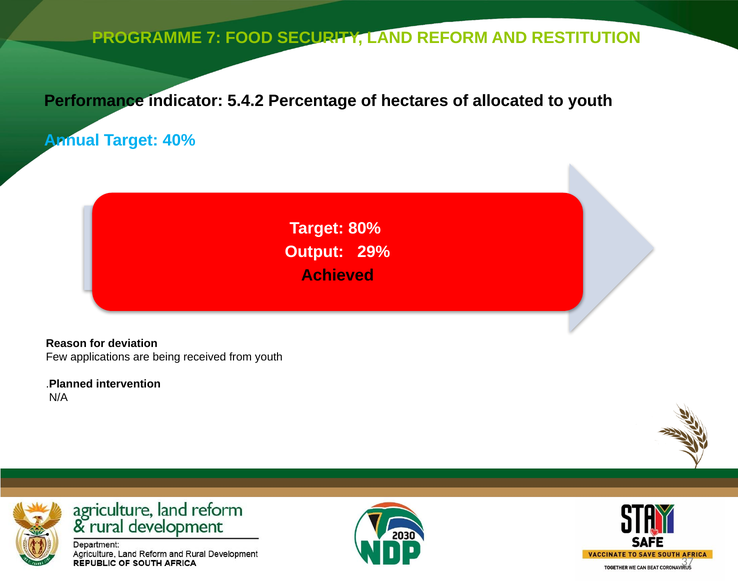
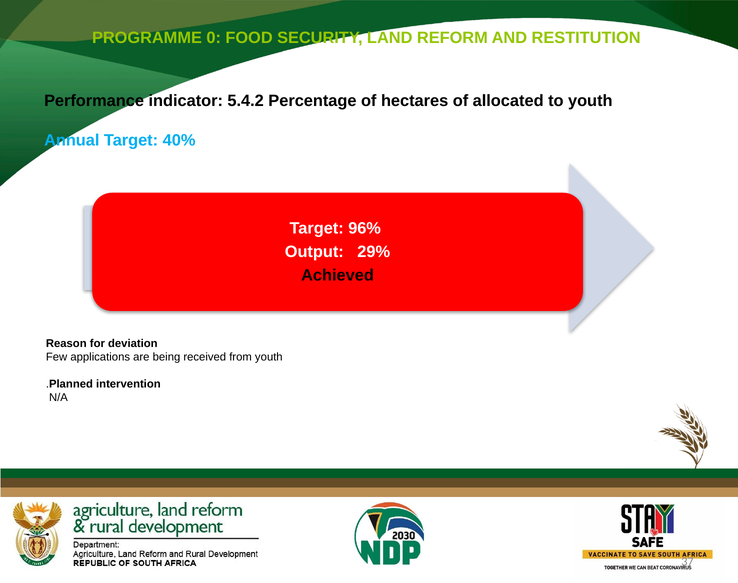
7: 7 -> 0
80%: 80% -> 96%
